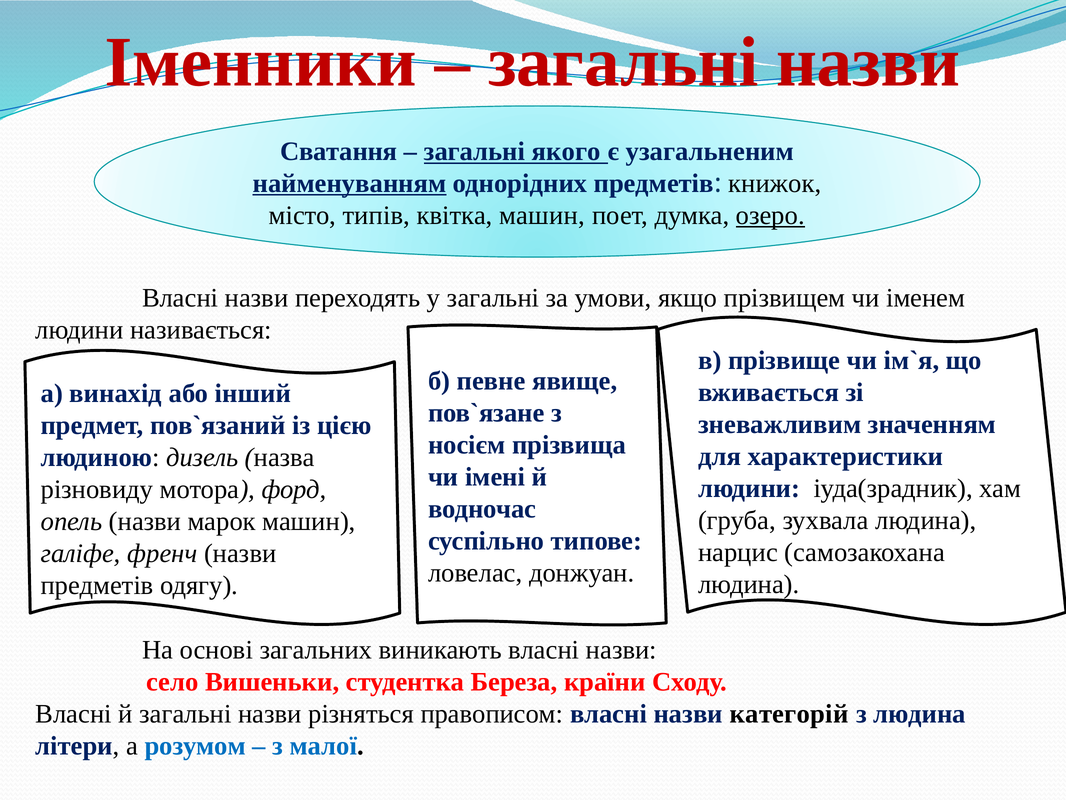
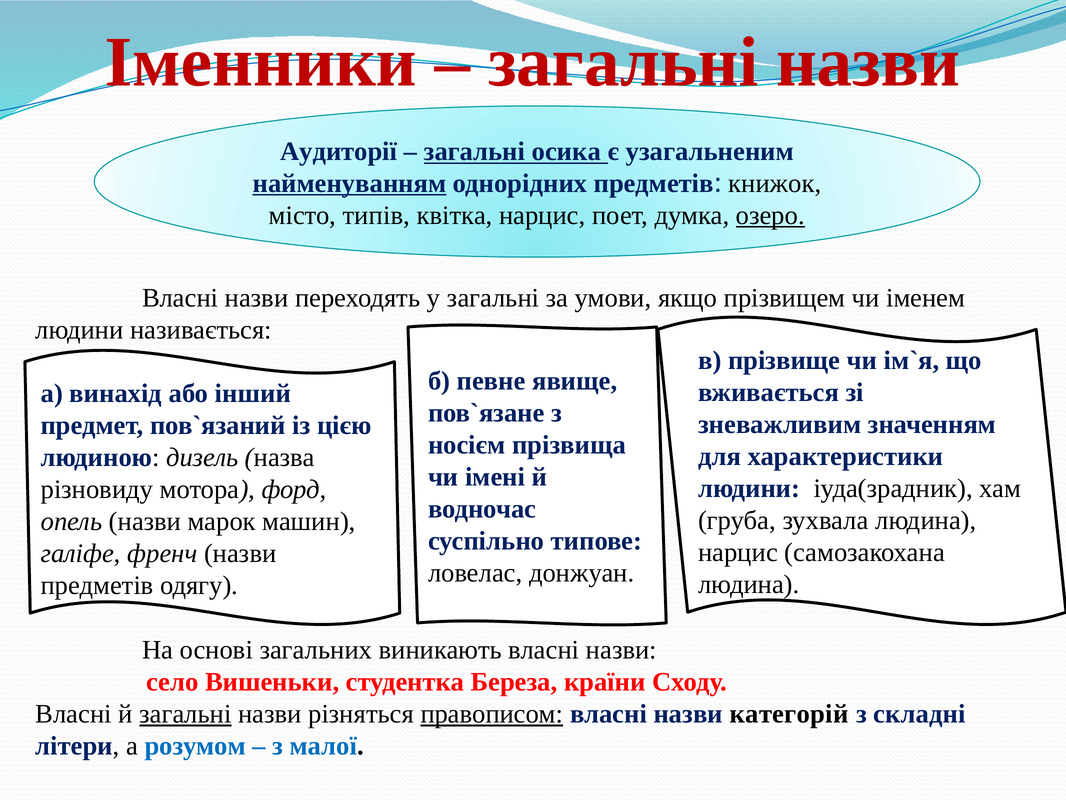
Сватання: Сватання -> Аудиторії
якого: якого -> осика
квітка машин: машин -> нарцис
загальні at (185, 714) underline: none -> present
правописом underline: none -> present
з людина: людина -> складні
